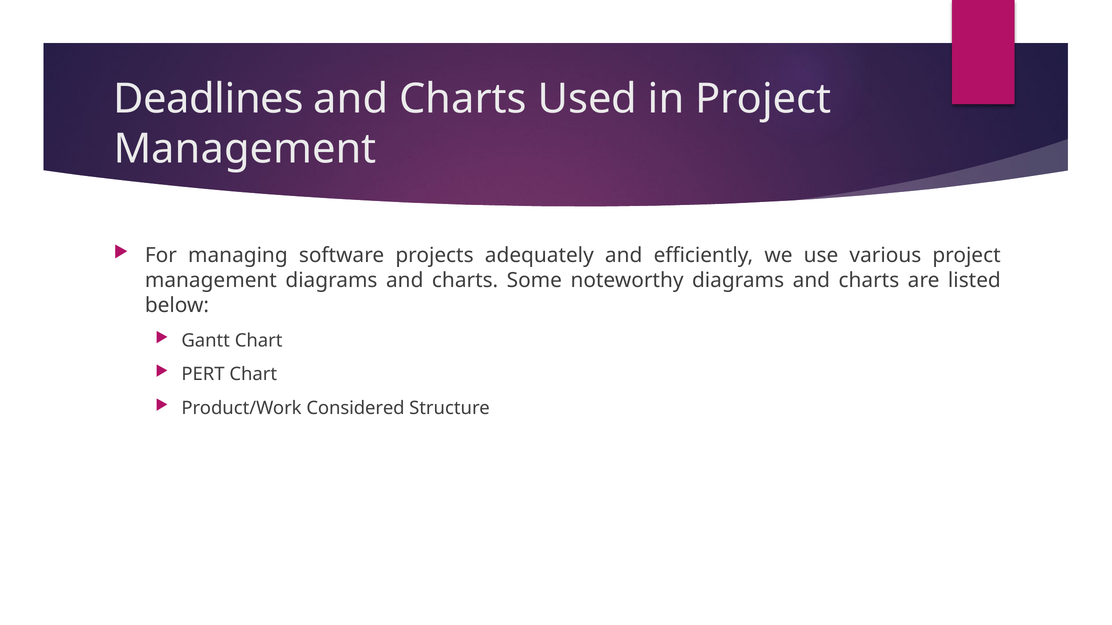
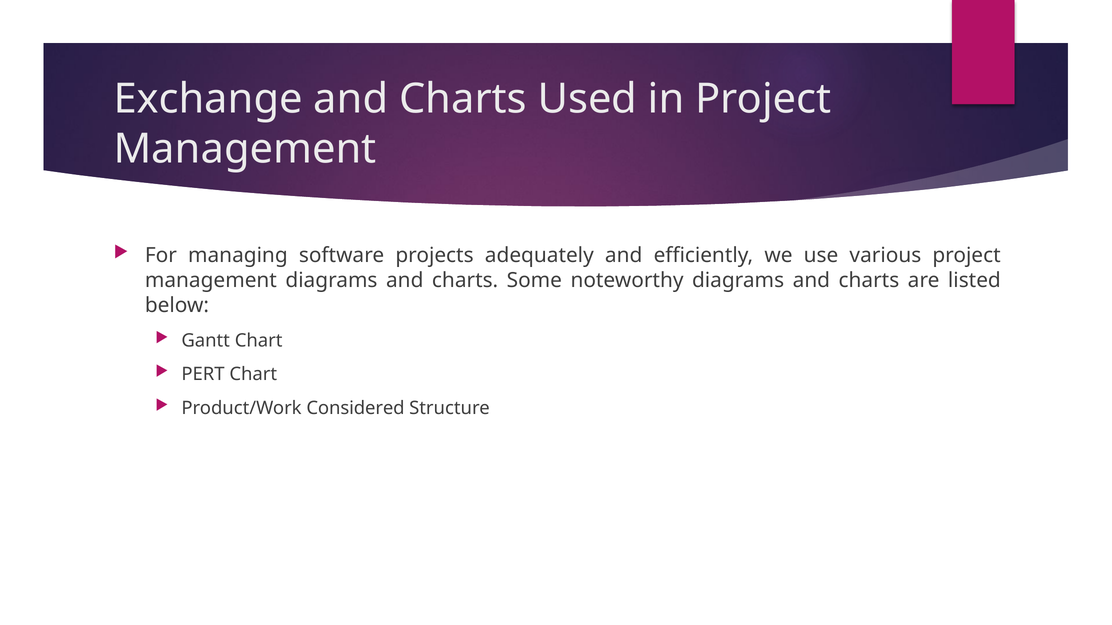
Deadlines: Deadlines -> Exchange
